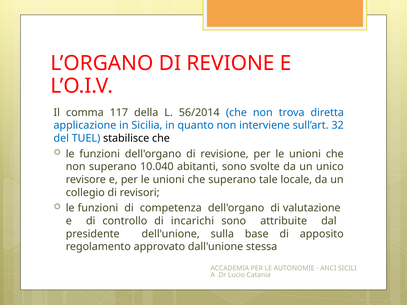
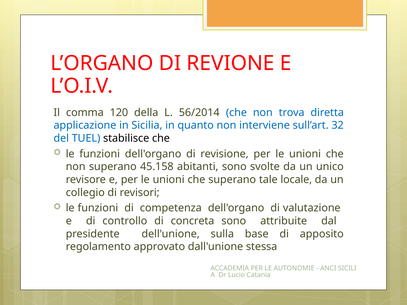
117: 117 -> 120
10.040: 10.040 -> 45.158
incarichi: incarichi -> concreta
